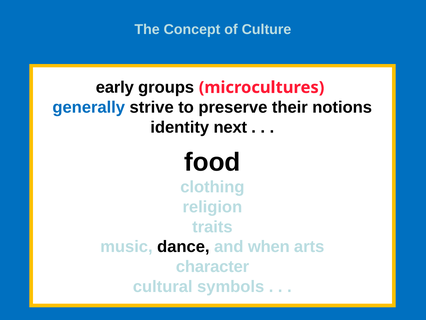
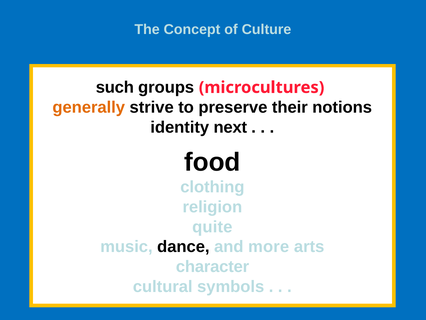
early: early -> such
generally colour: blue -> orange
traits: traits -> quite
when: when -> more
